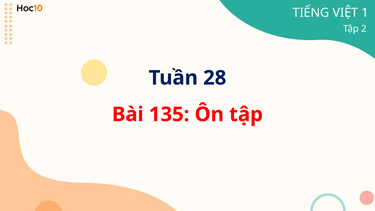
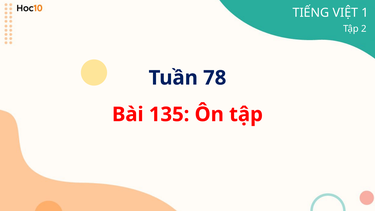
28: 28 -> 78
